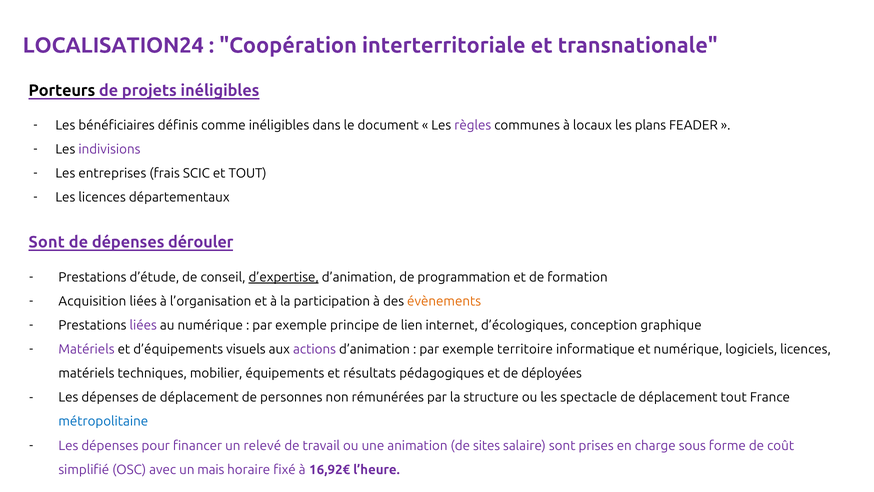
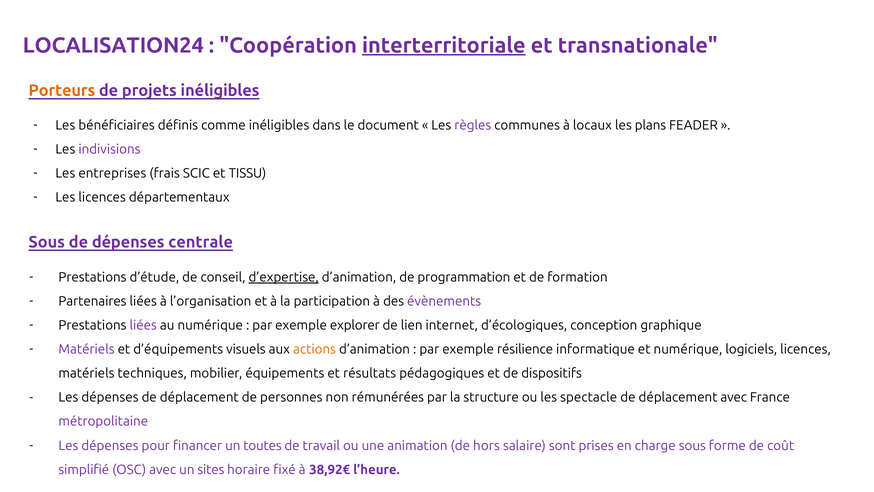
interterritoriale underline: none -> present
Porteurs colour: black -> orange
et TOUT: TOUT -> TISSU
Sont at (47, 242): Sont -> Sous
dérouler: dérouler -> centrale
Acquisition: Acquisition -> Partenaires
évènements colour: orange -> purple
principe: principe -> explorer
actions colour: purple -> orange
territoire: territoire -> résilience
déployées: déployées -> dispositifs
déplacement tout: tout -> avec
métropolitaine colour: blue -> purple
relevé: relevé -> toutes
sites: sites -> hors
mais: mais -> sites
16,92€: 16,92€ -> 38,92€
